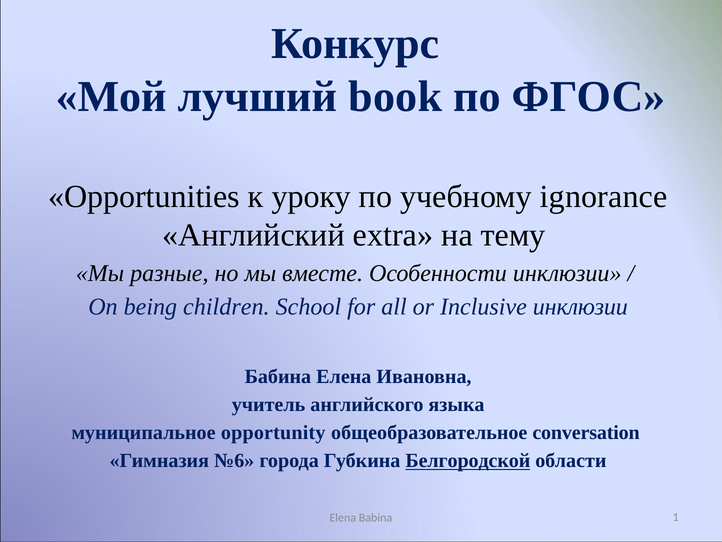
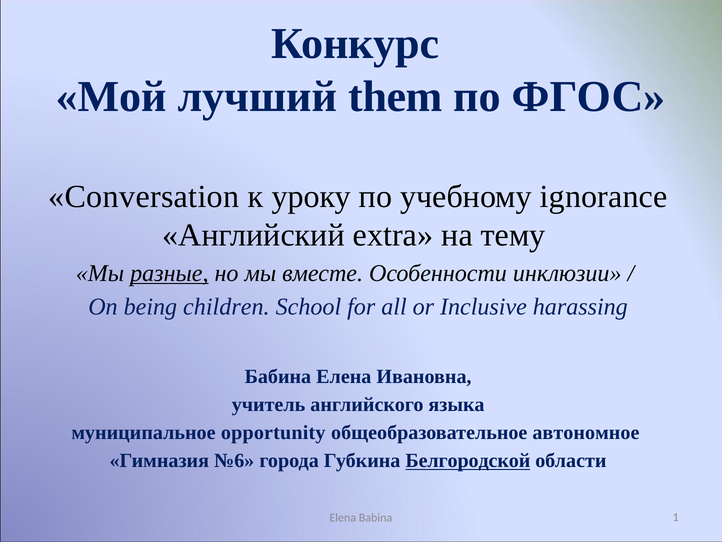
book: book -> them
Opportunities: Opportunities -> Conversation
разные underline: none -> present
Inclusive инклюзии: инклюзии -> harassing
conversation: conversation -> автономное
